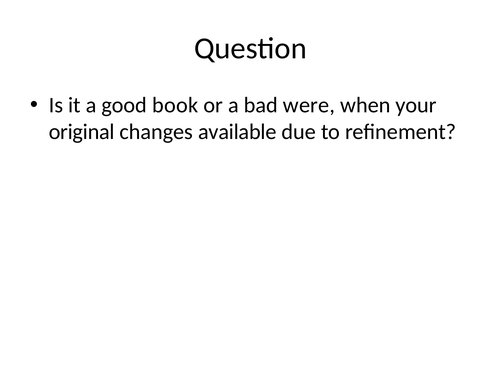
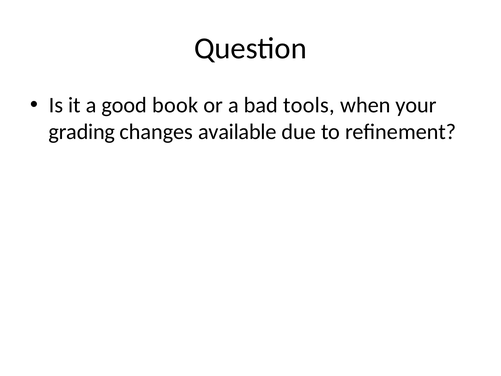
were: were -> tools
original: original -> grading
